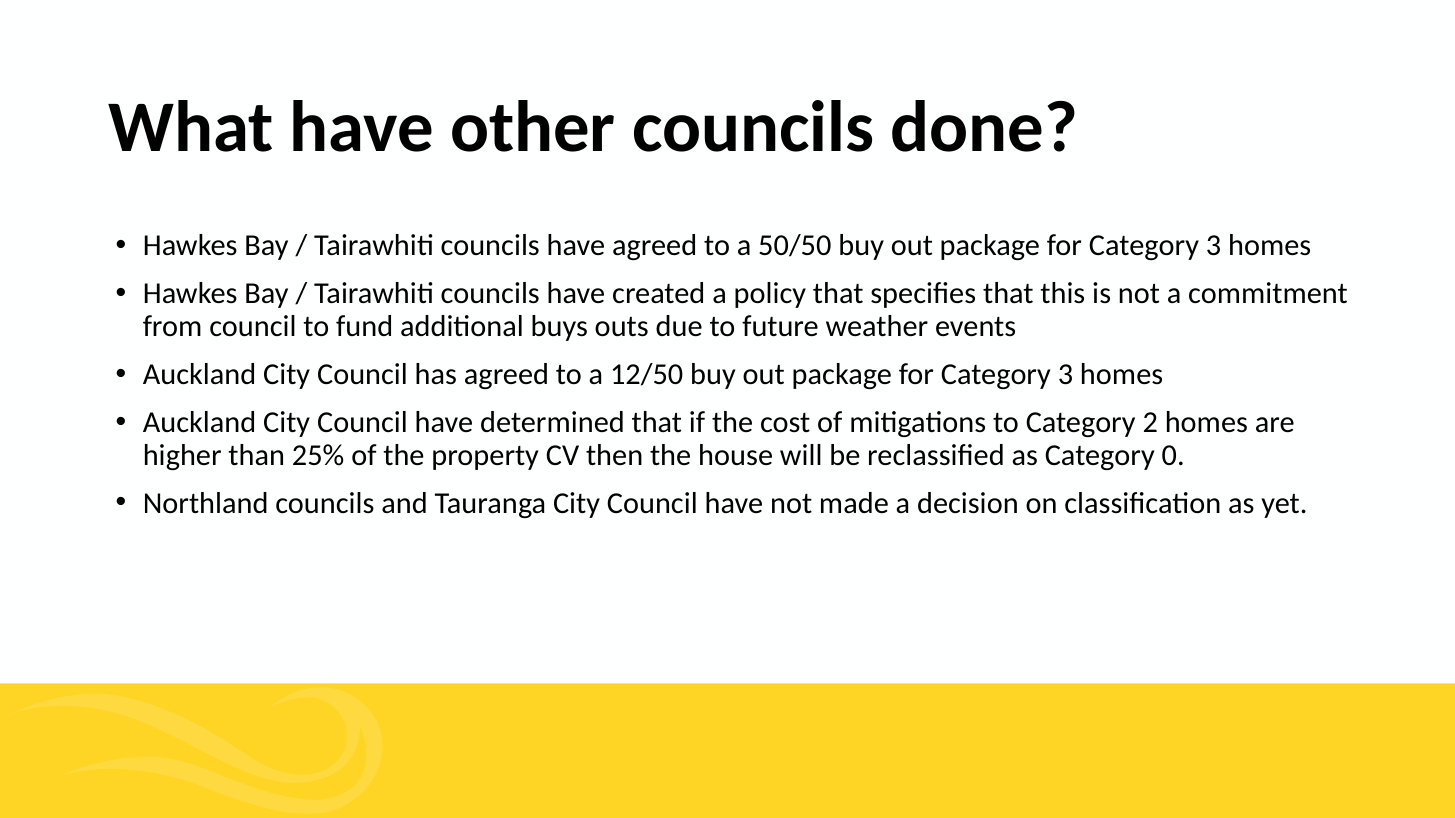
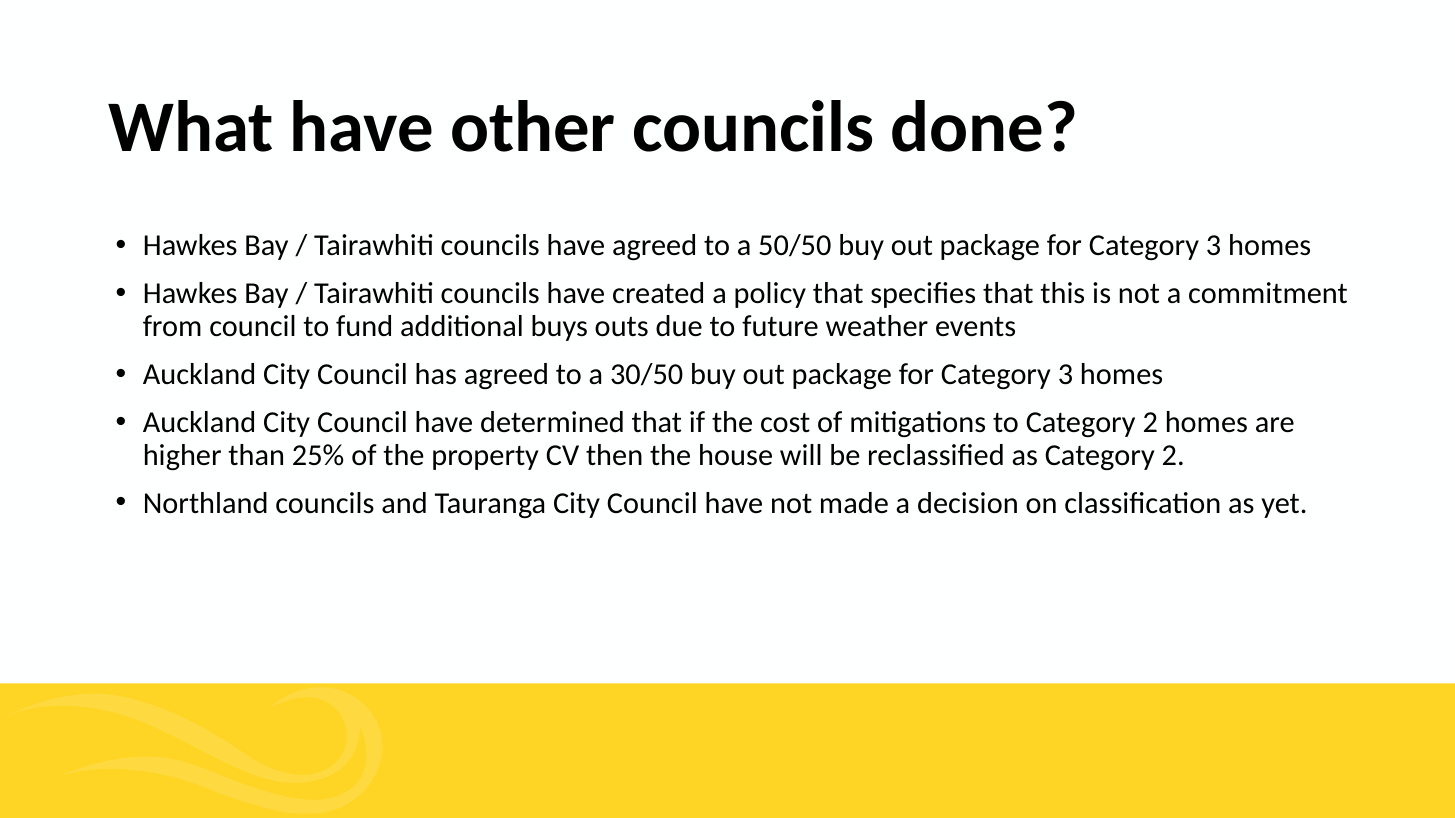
12/50: 12/50 -> 30/50
as Category 0: 0 -> 2
